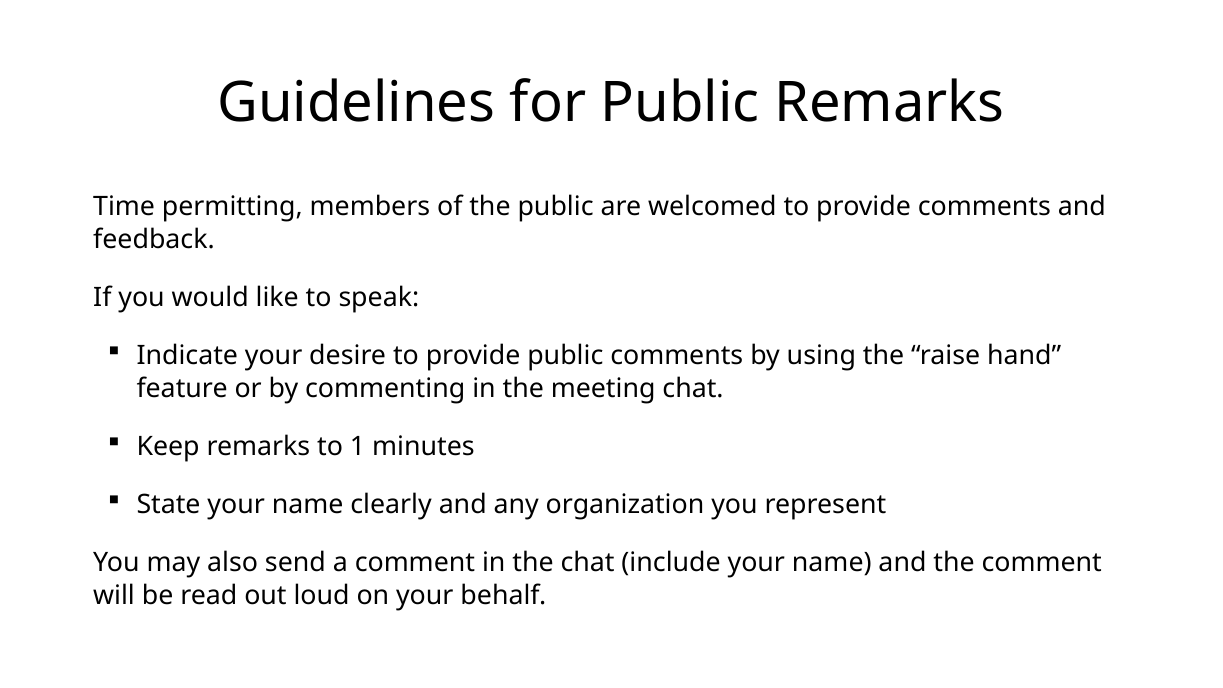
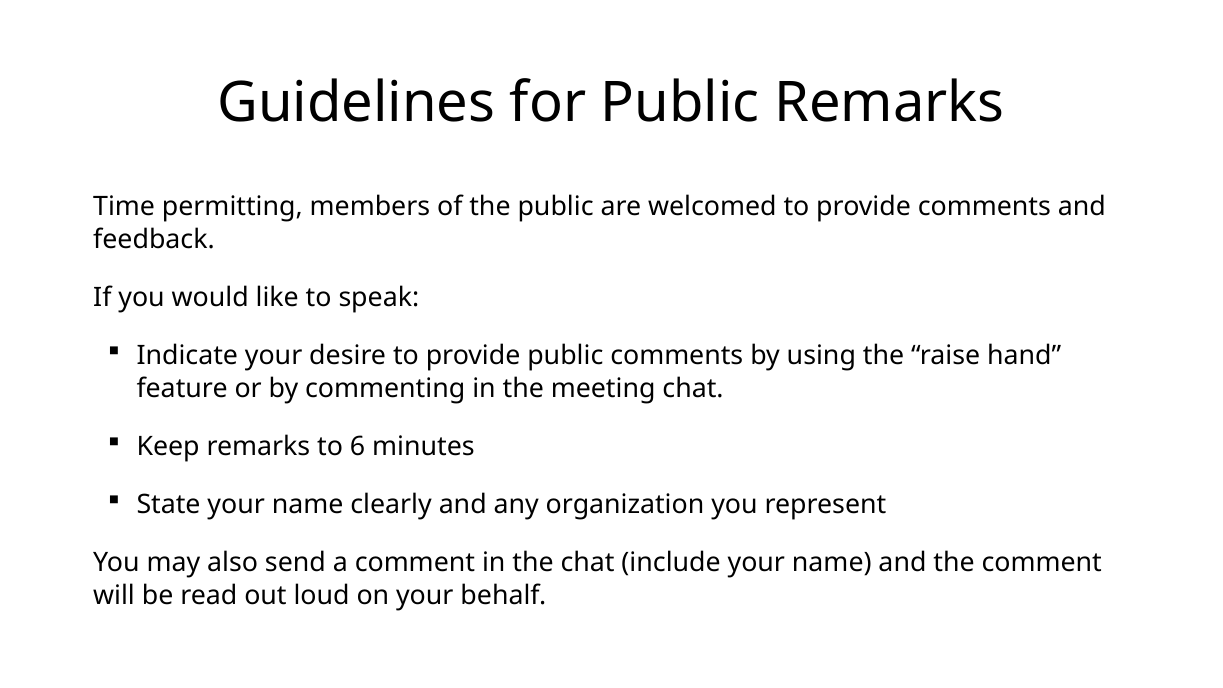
1: 1 -> 6
